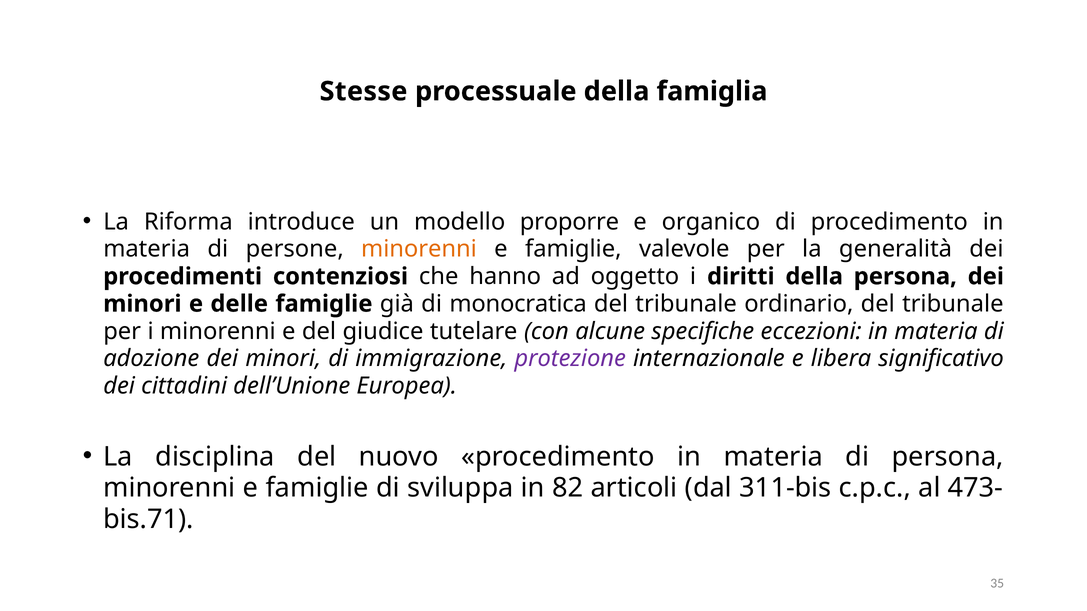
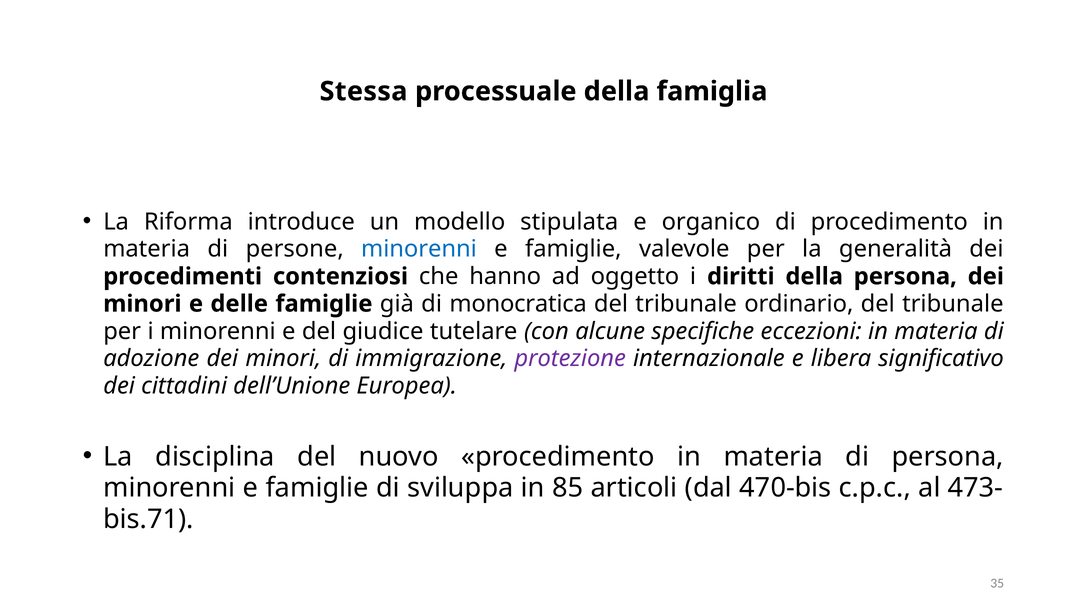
Stesse: Stesse -> Stessa
proporre: proporre -> stipulata
minorenni at (419, 249) colour: orange -> blue
82: 82 -> 85
311-bis: 311-bis -> 470-bis
